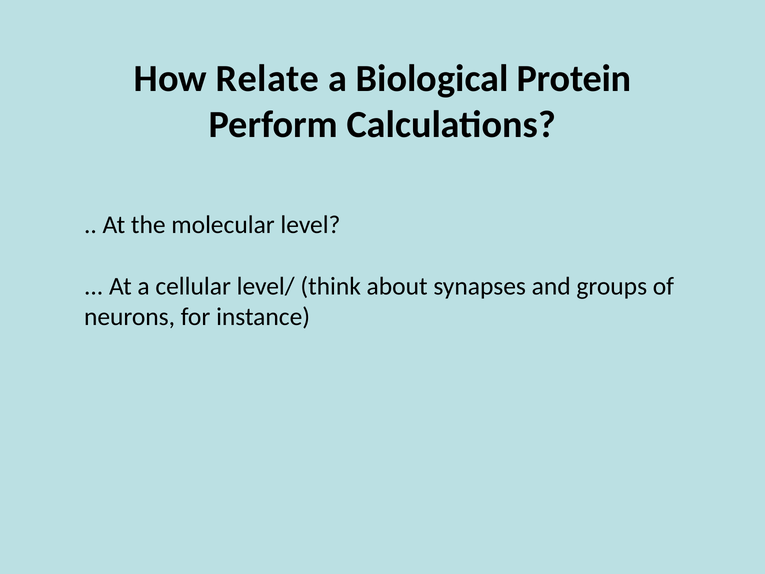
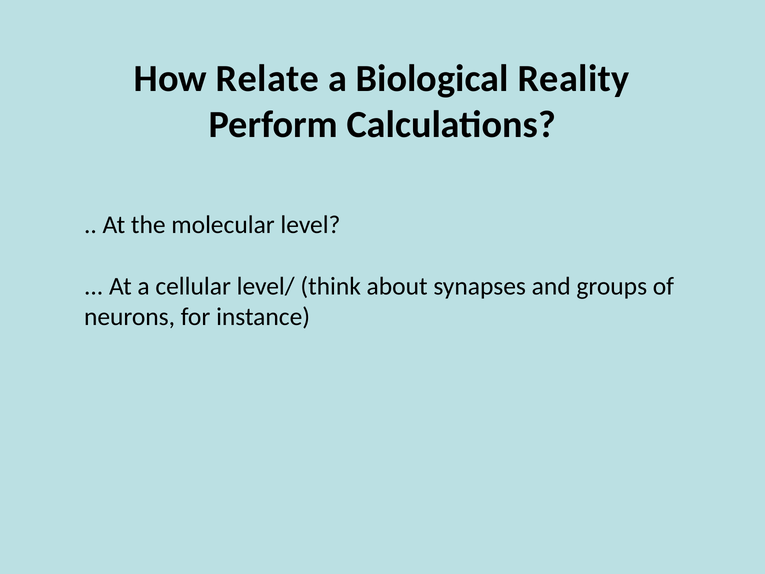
Protein: Protein -> Reality
